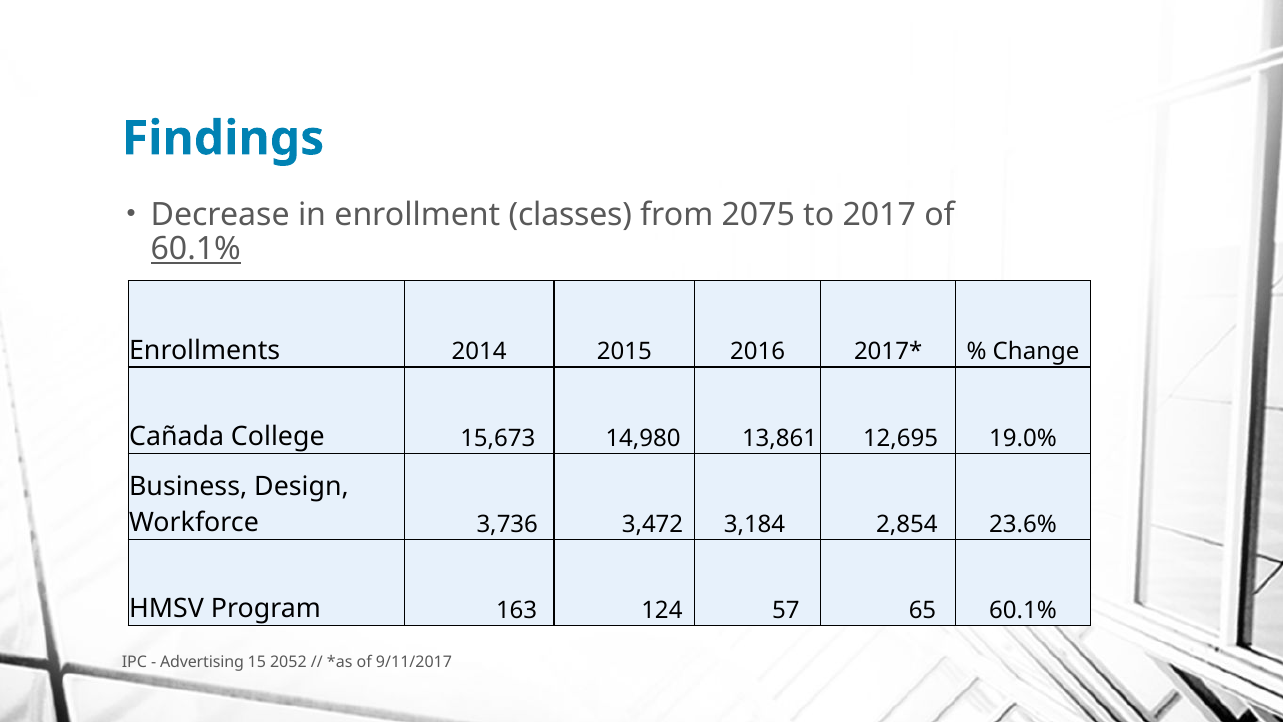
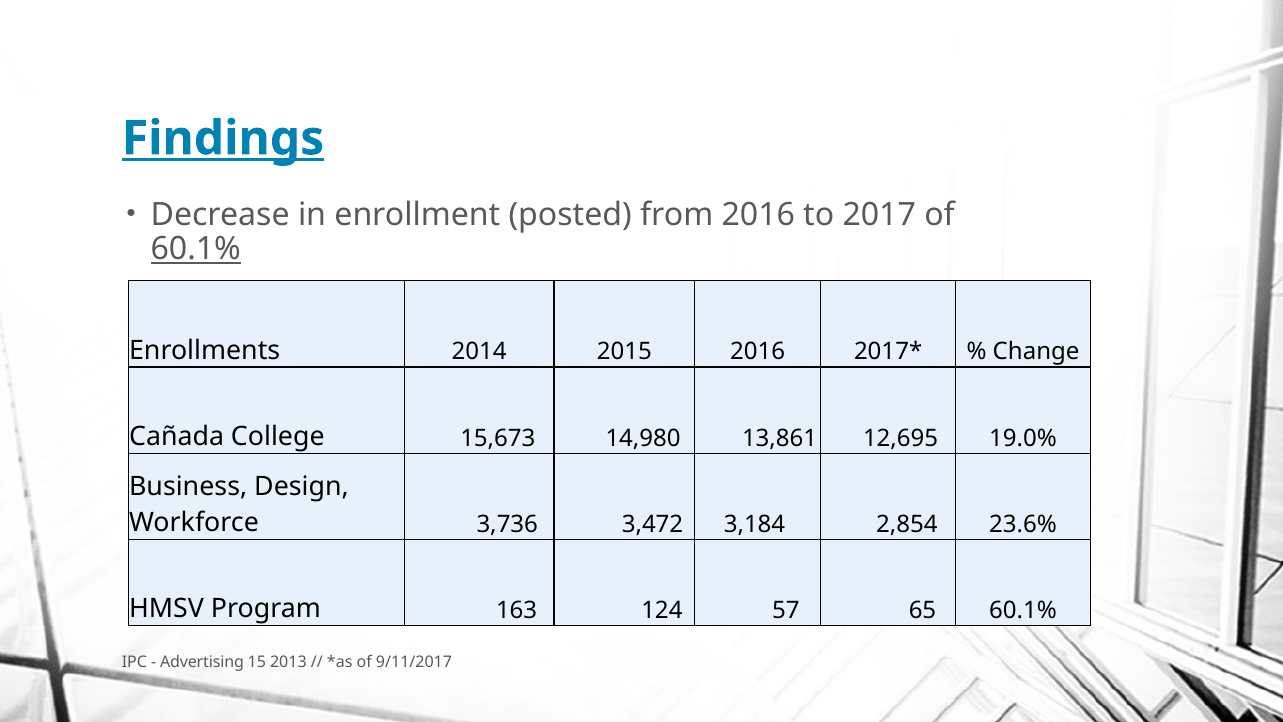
Findings underline: none -> present
classes: classes -> posted
from 2075: 2075 -> 2016
2052: 2052 -> 2013
